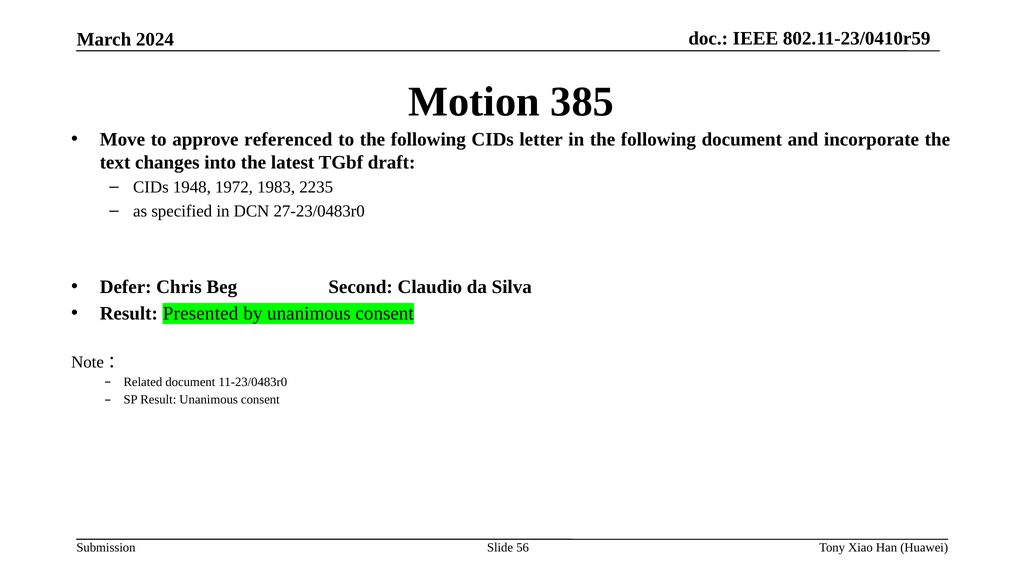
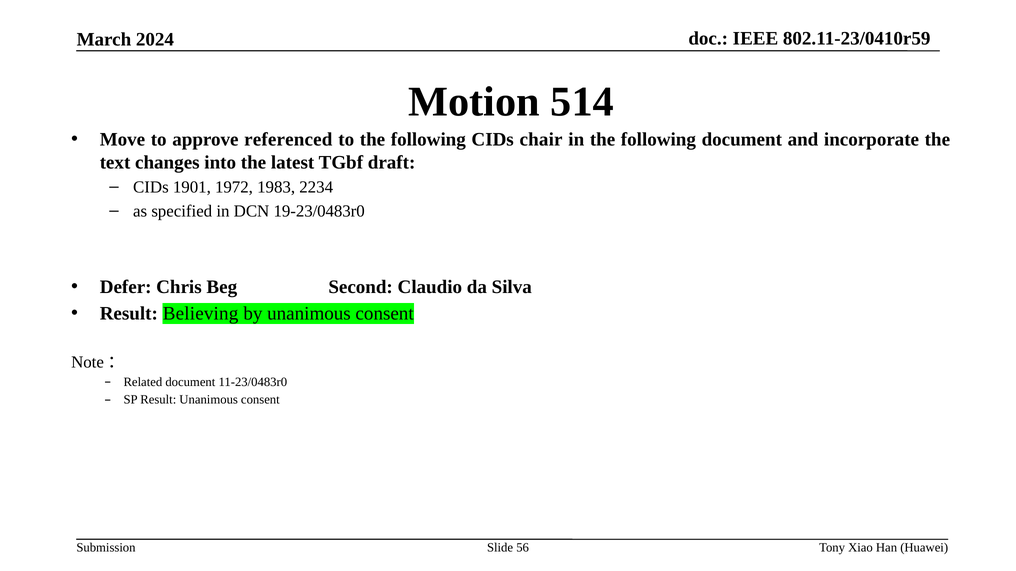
385: 385 -> 514
letter: letter -> chair
1948: 1948 -> 1901
2235: 2235 -> 2234
27-23/0483r0: 27-23/0483r0 -> 19-23/0483r0
Presented: Presented -> Believing
